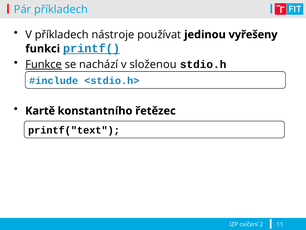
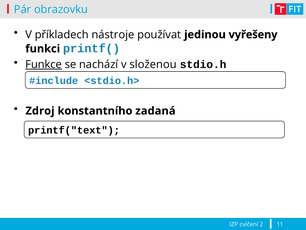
Pár příkladech: příkladech -> obrazovku
printf( underline: present -> none
Kartě: Kartě -> Zdroj
řetězec: řetězec -> zadaná
